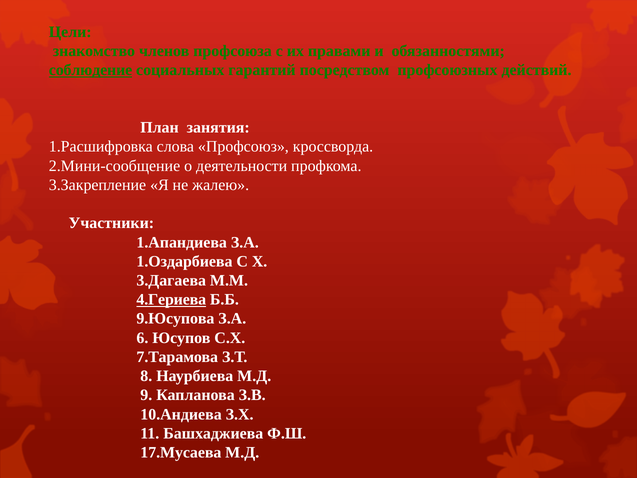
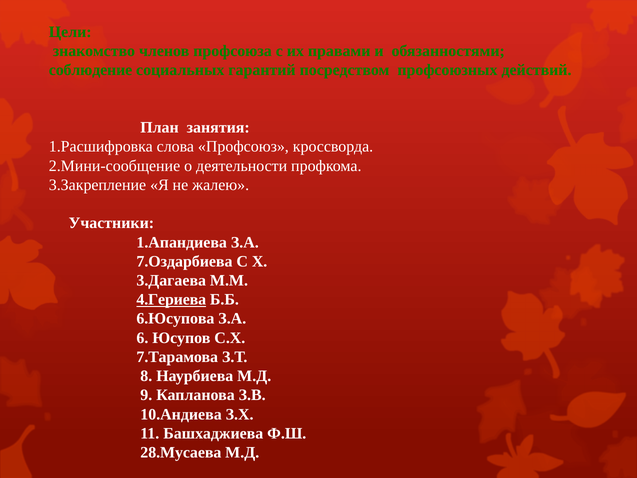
соблюдение underline: present -> none
1.Оздарбиева: 1.Оздарбиева -> 7.Оздарбиева
9.Юсупова: 9.Юсупова -> 6.Юсупова
17.Мусаева: 17.Мусаева -> 28.Мусаева
